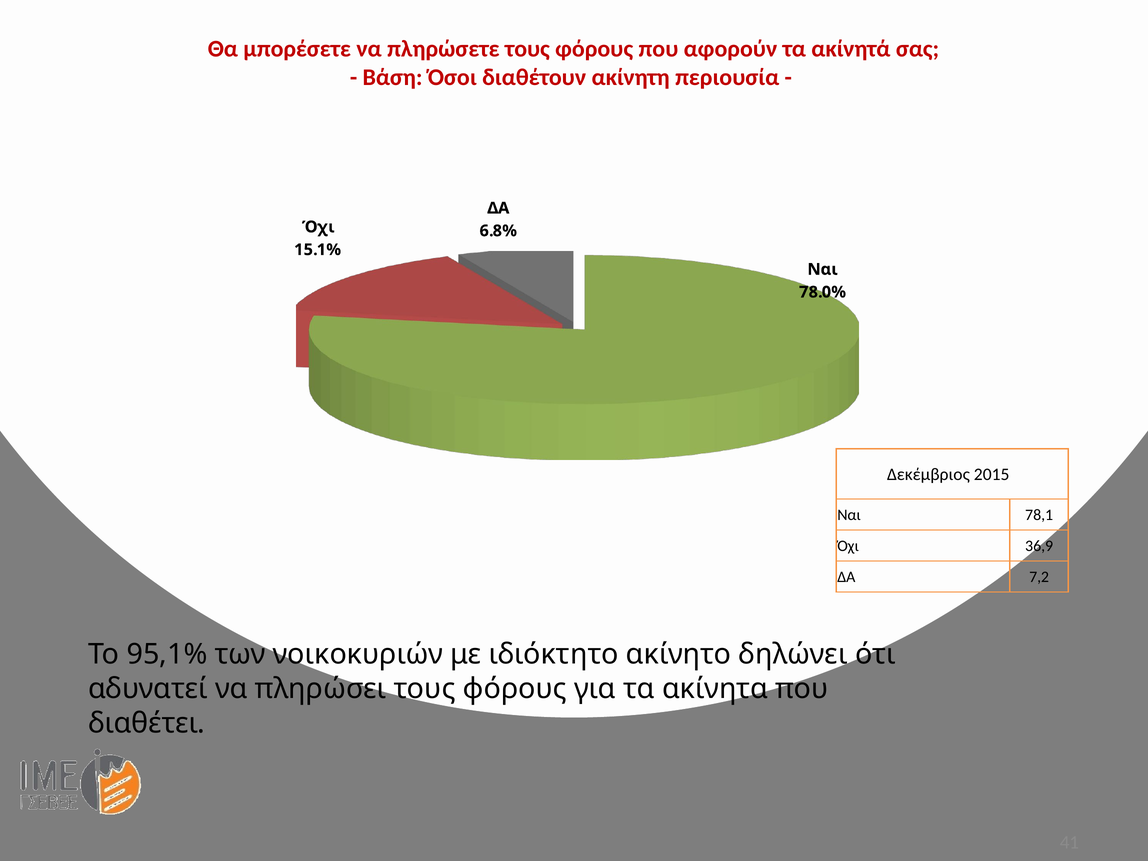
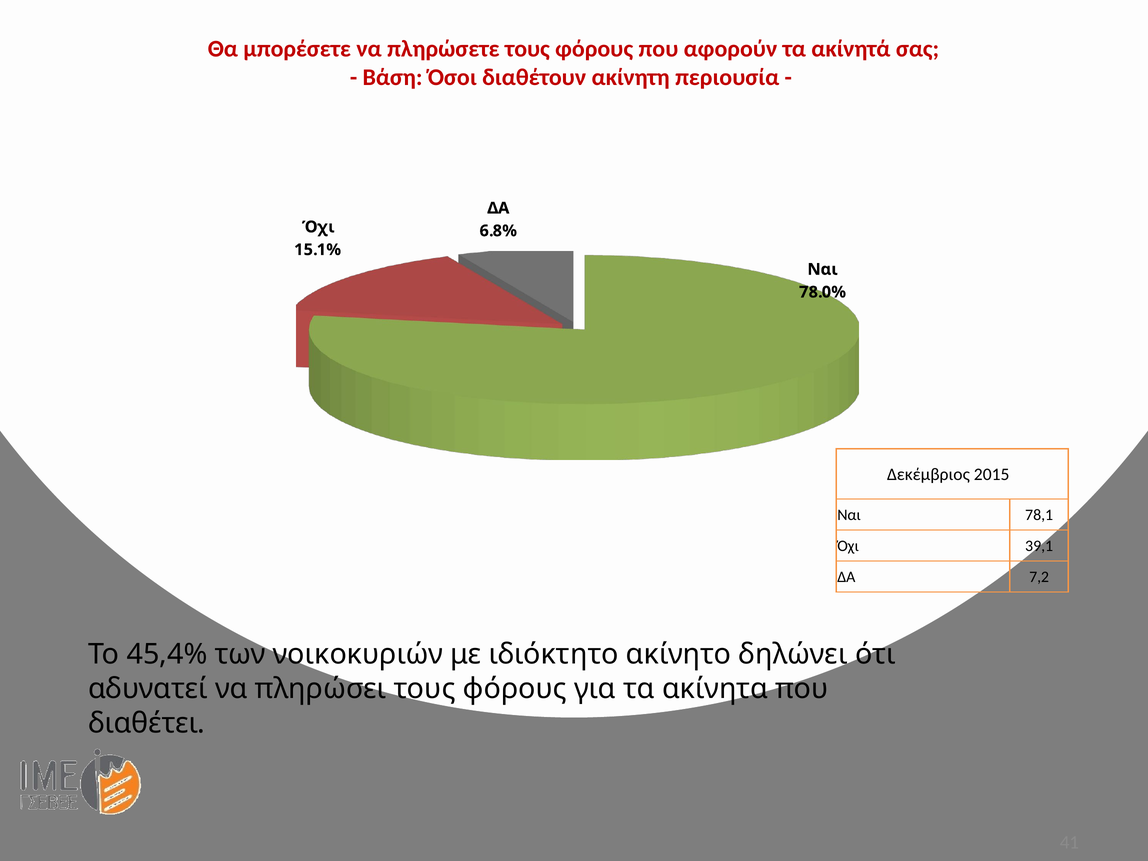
36,9: 36,9 -> 39,1
95,1%: 95,1% -> 45,4%
